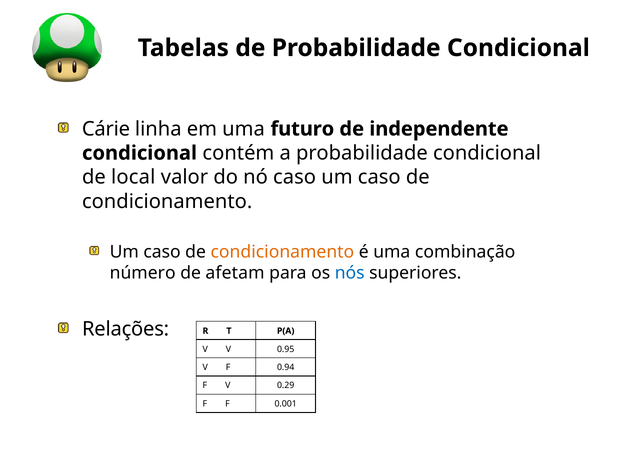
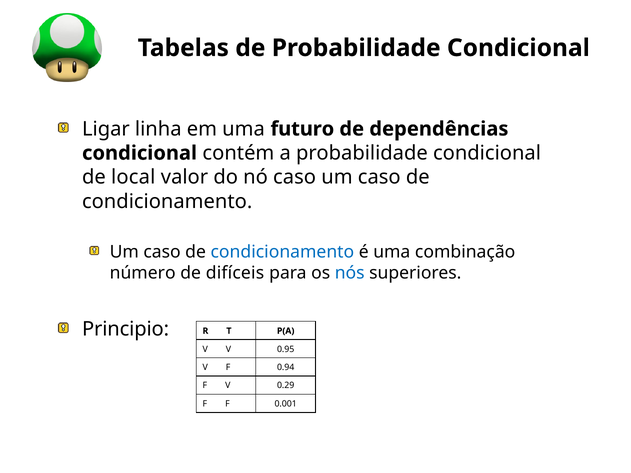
Cárie: Cárie -> Ligar
independente: independente -> dependências
condicionamento at (282, 252) colour: orange -> blue
afetam: afetam -> difíceis
Relações: Relações -> Principio
